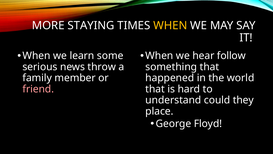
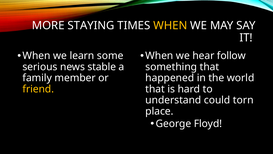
throw: throw -> stable
friend colour: pink -> yellow
they: they -> torn
